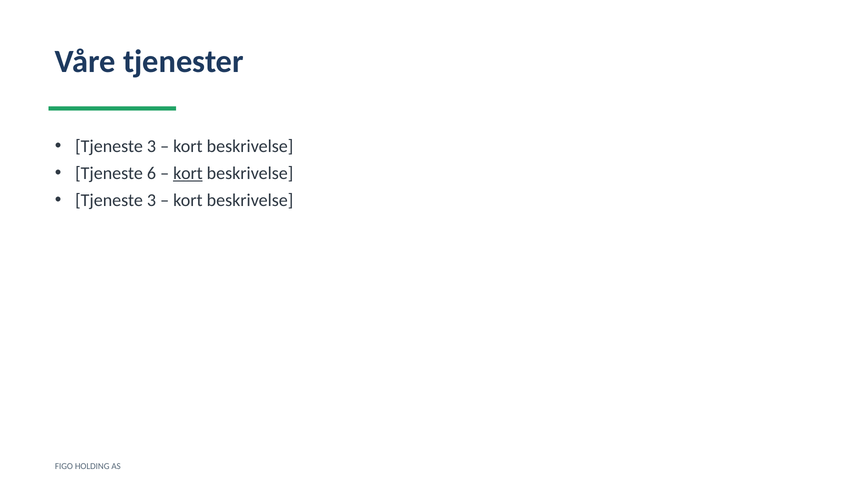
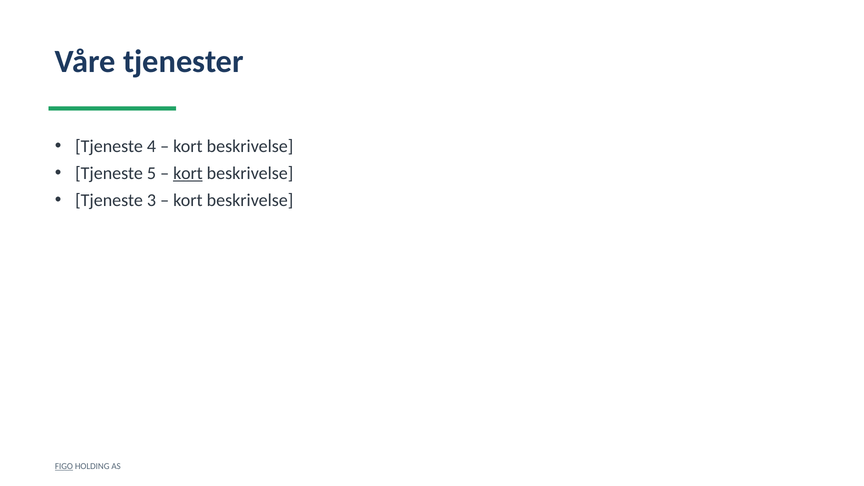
3 at (151, 146): 3 -> 4
6: 6 -> 5
FIGO underline: none -> present
